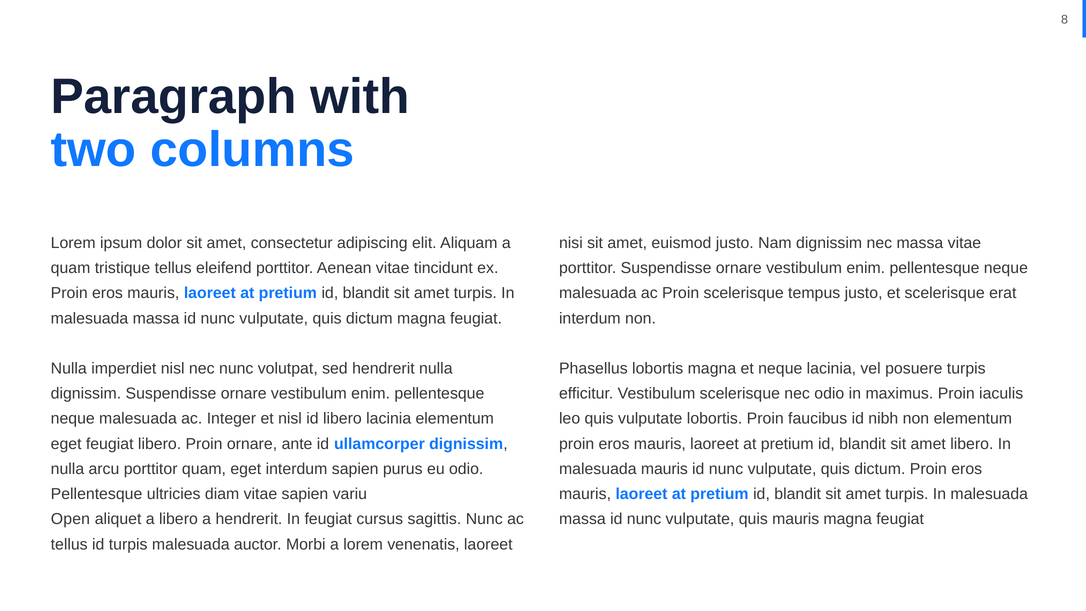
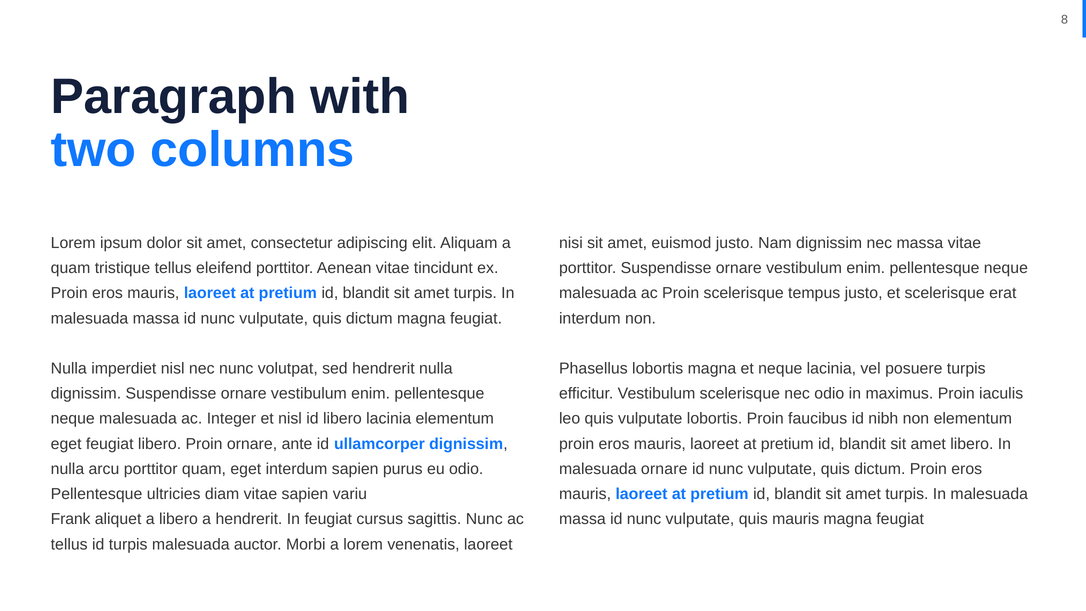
malesuada mauris: mauris -> ornare
Open: Open -> Frank
